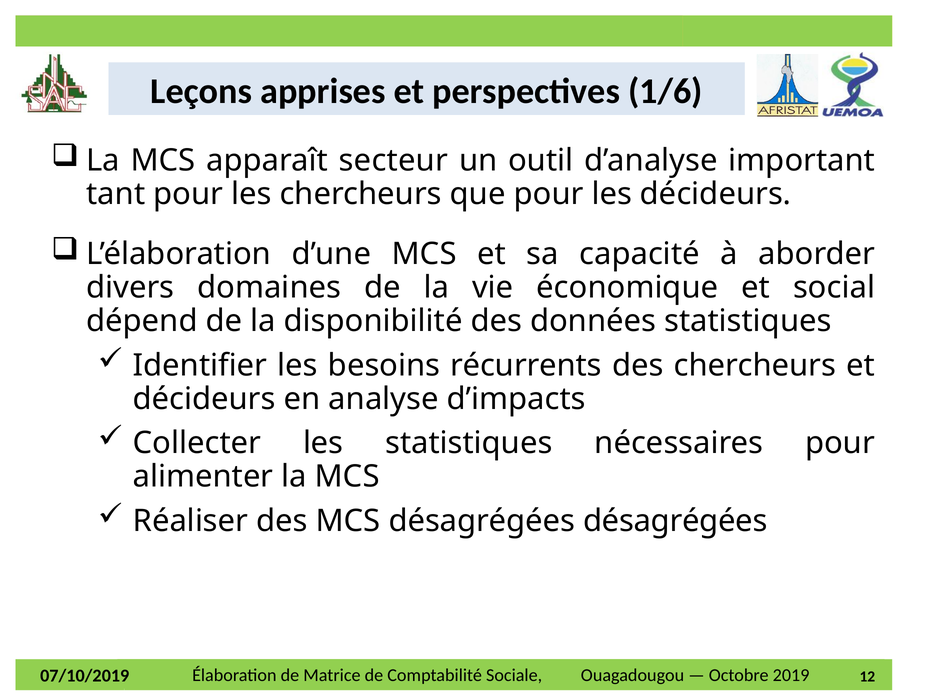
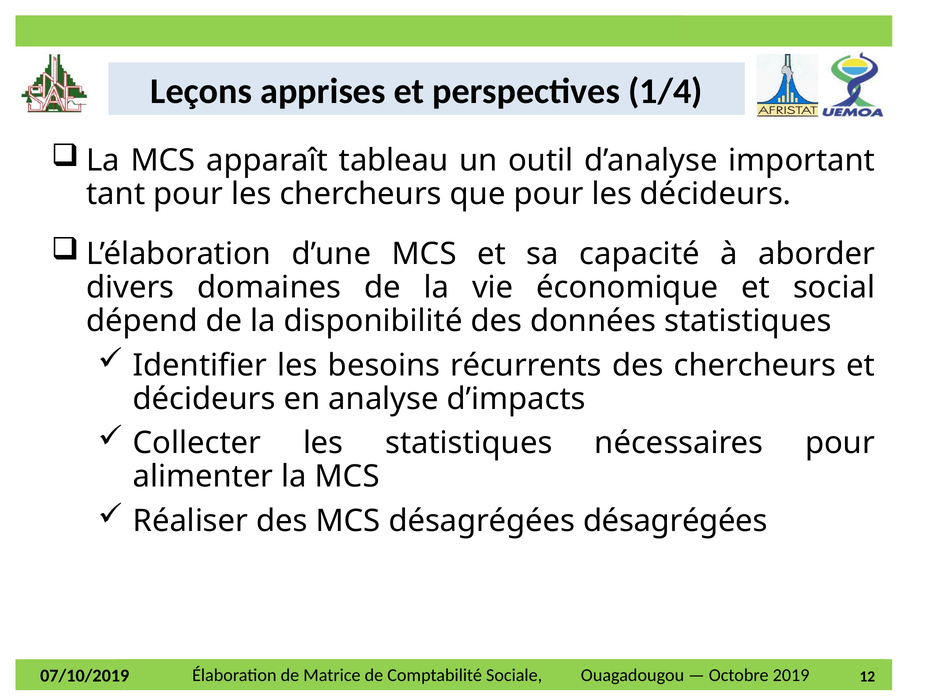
1/6: 1/6 -> 1/4
secteur: secteur -> tableau
